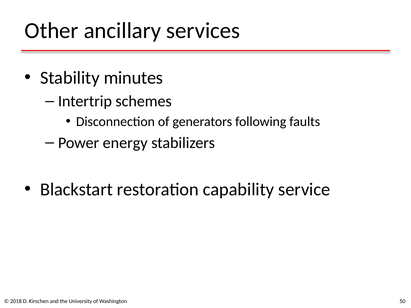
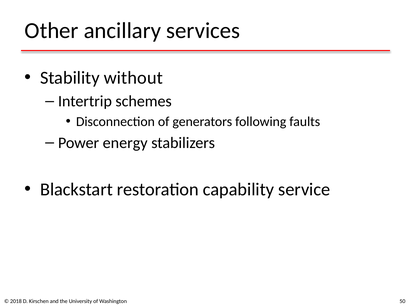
minutes: minutes -> without
